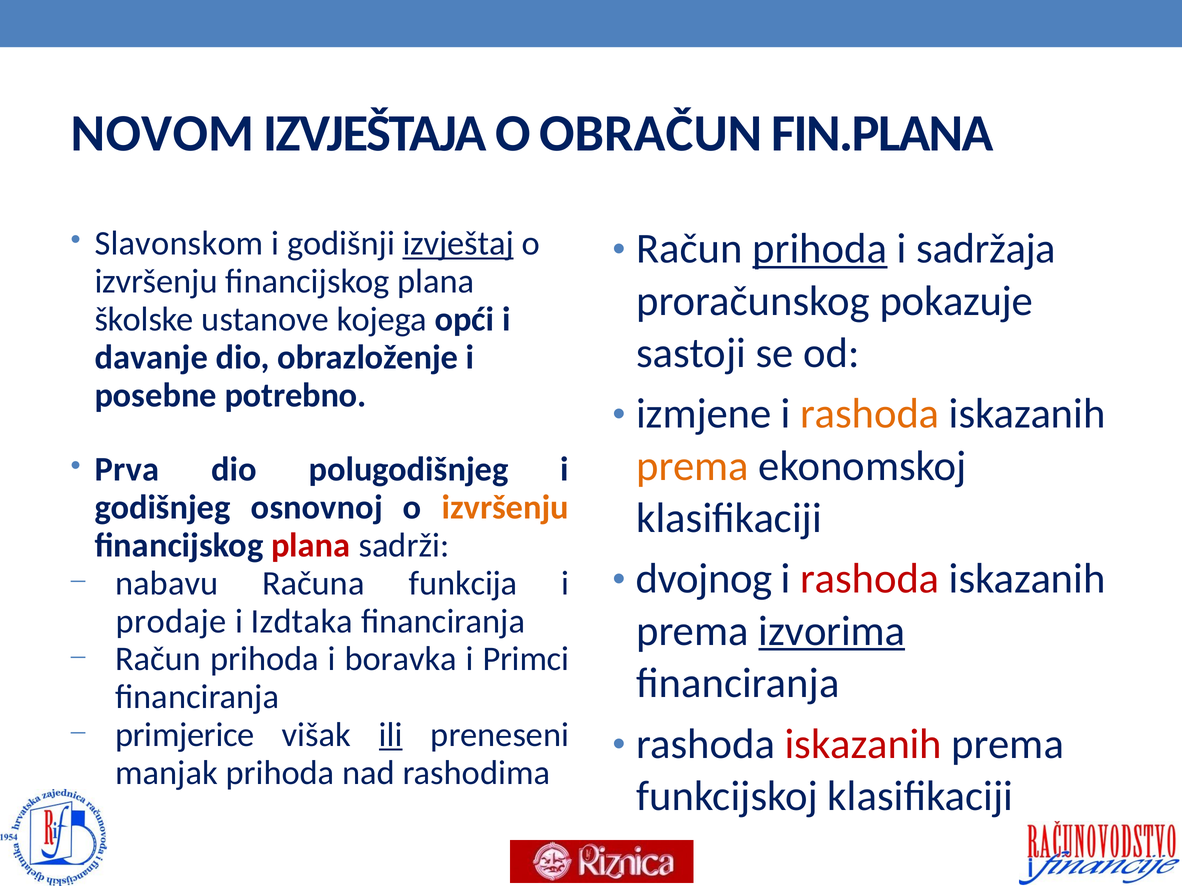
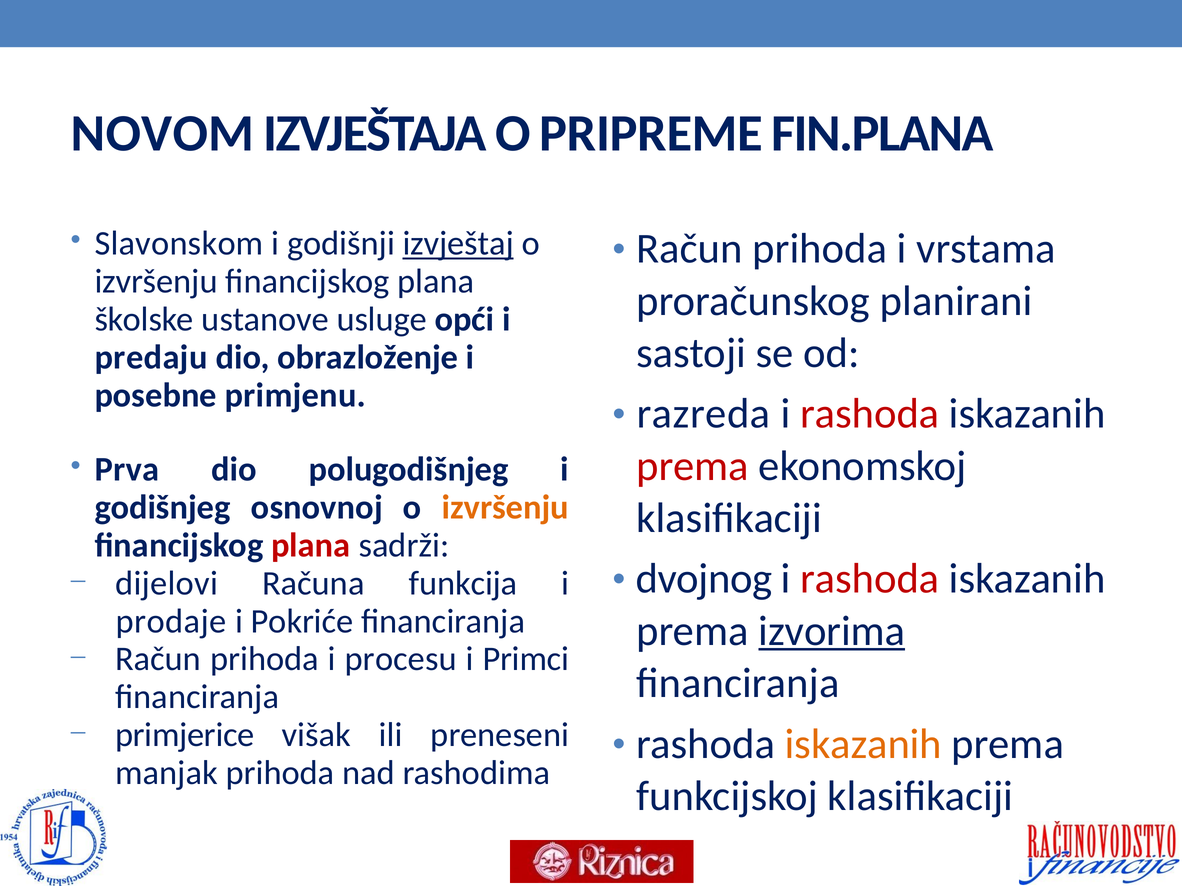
OBRAČUN: OBRAČUN -> PRIPREME
prihoda at (820, 249) underline: present -> none
sadržaja: sadržaja -> vrstama
pokazuje: pokazuje -> planirani
kojega: kojega -> usluge
davanje: davanje -> predaju
potrebno: potrebno -> primjenu
izmjene: izmjene -> razreda
rashoda at (870, 414) colour: orange -> red
prema at (693, 466) colour: orange -> red
nabavu: nabavu -> dijelovi
Izdtaka: Izdtaka -> Pokriće
boravka: boravka -> procesu
ili underline: present -> none
iskazanih at (863, 744) colour: red -> orange
